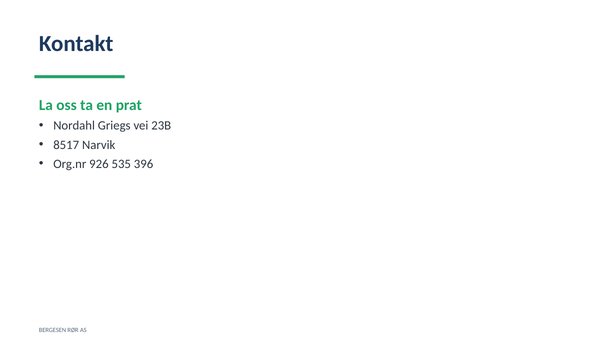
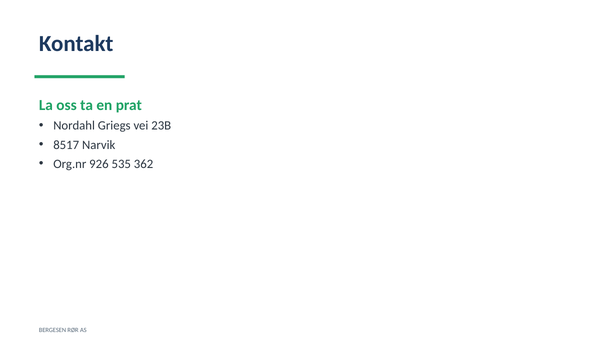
396: 396 -> 362
